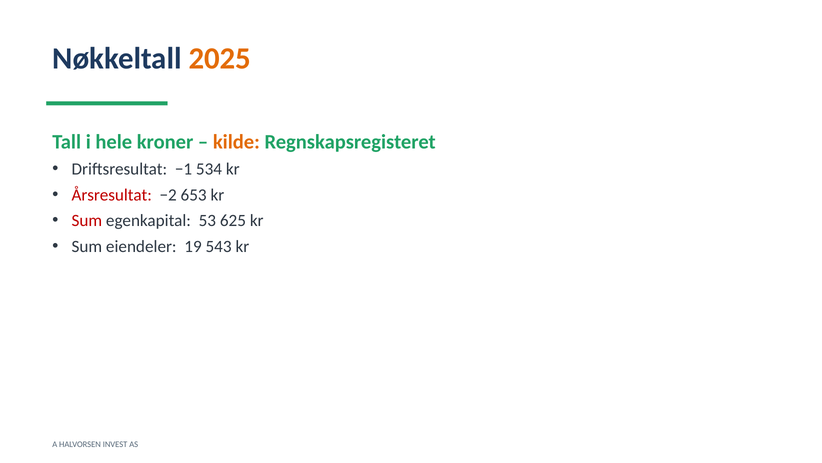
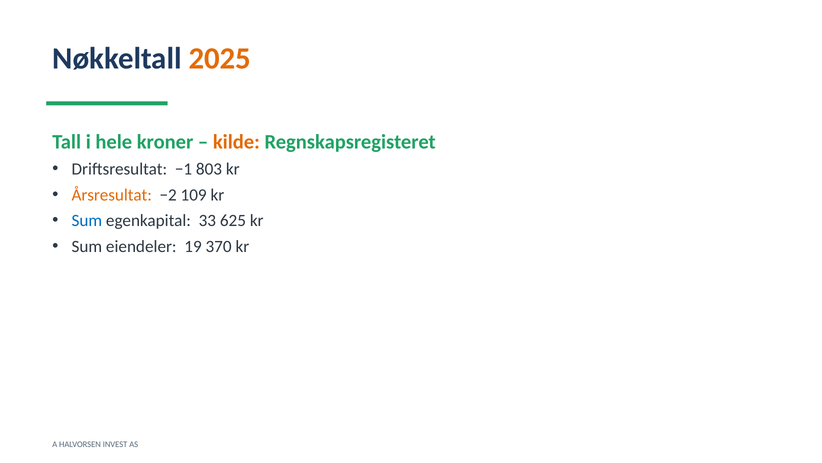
534: 534 -> 803
Årsresultat colour: red -> orange
653: 653 -> 109
Sum at (87, 220) colour: red -> blue
53: 53 -> 33
543: 543 -> 370
